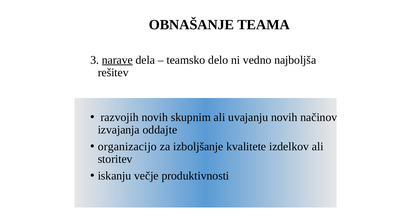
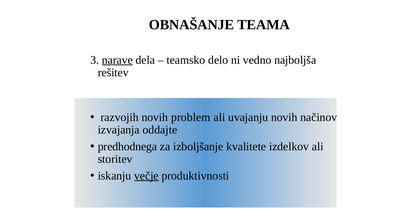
skupnim: skupnim -> problem
organizacijo: organizacijo -> predhodnega
večje underline: none -> present
